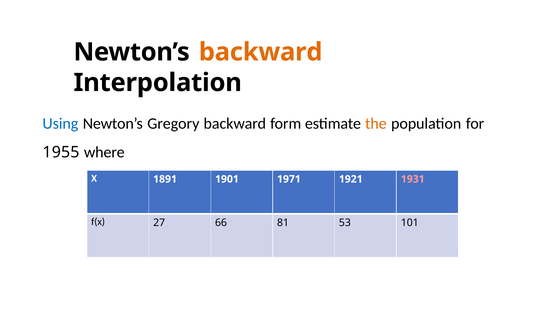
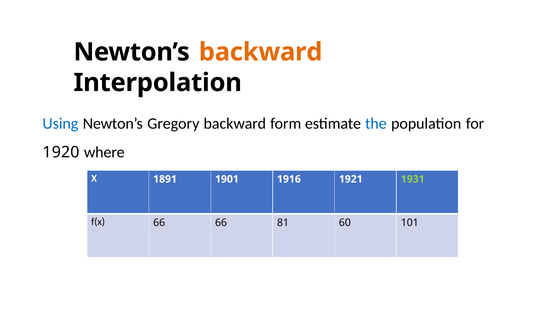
the colour: orange -> blue
1955: 1955 -> 1920
1971: 1971 -> 1916
1931 colour: pink -> light green
f(x 27: 27 -> 66
53: 53 -> 60
